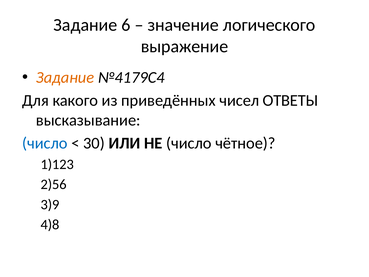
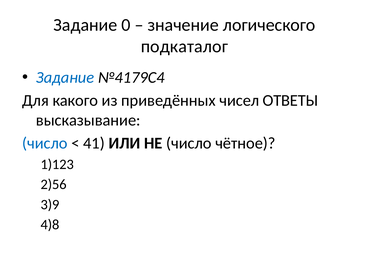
6: 6 -> 0
выражение: выражение -> подкаталог
Задание at (65, 77) colour: orange -> blue
30: 30 -> 41
